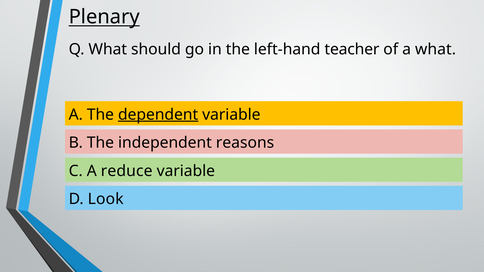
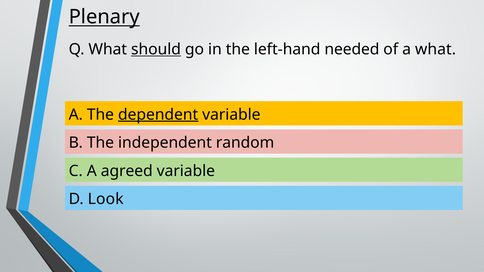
should underline: none -> present
teacher: teacher -> needed
reasons: reasons -> random
reduce: reduce -> agreed
